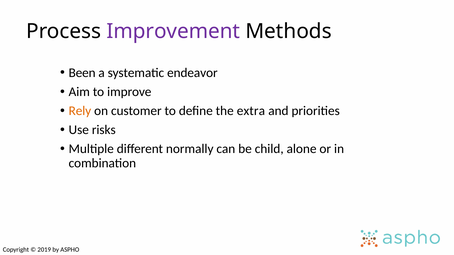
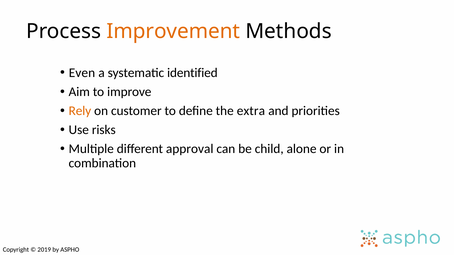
Improvement colour: purple -> orange
Been: Been -> Even
endeavor: endeavor -> identified
normally: normally -> approval
